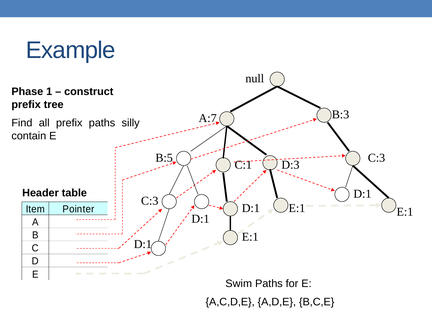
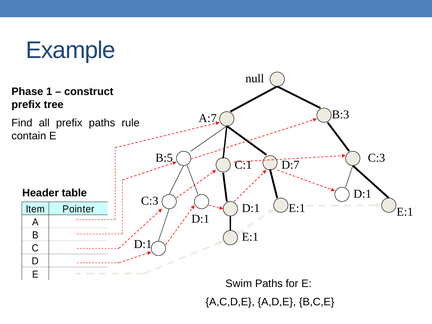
silly: silly -> rule
D:3: D:3 -> D:7
